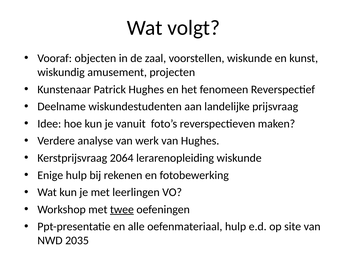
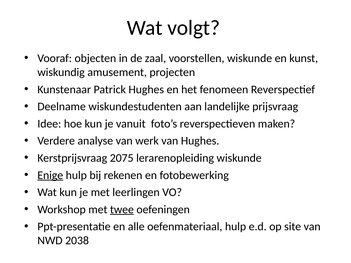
2064: 2064 -> 2075
Enige underline: none -> present
2035: 2035 -> 2038
